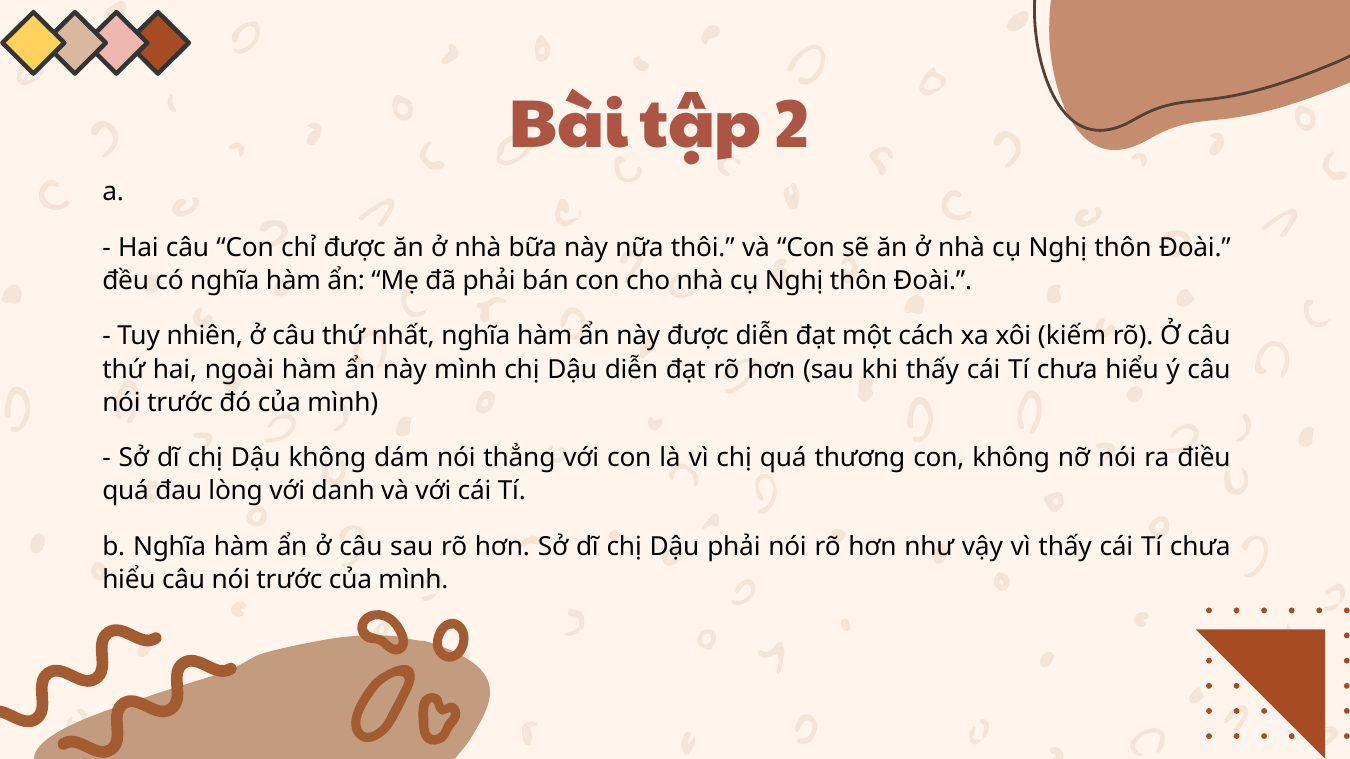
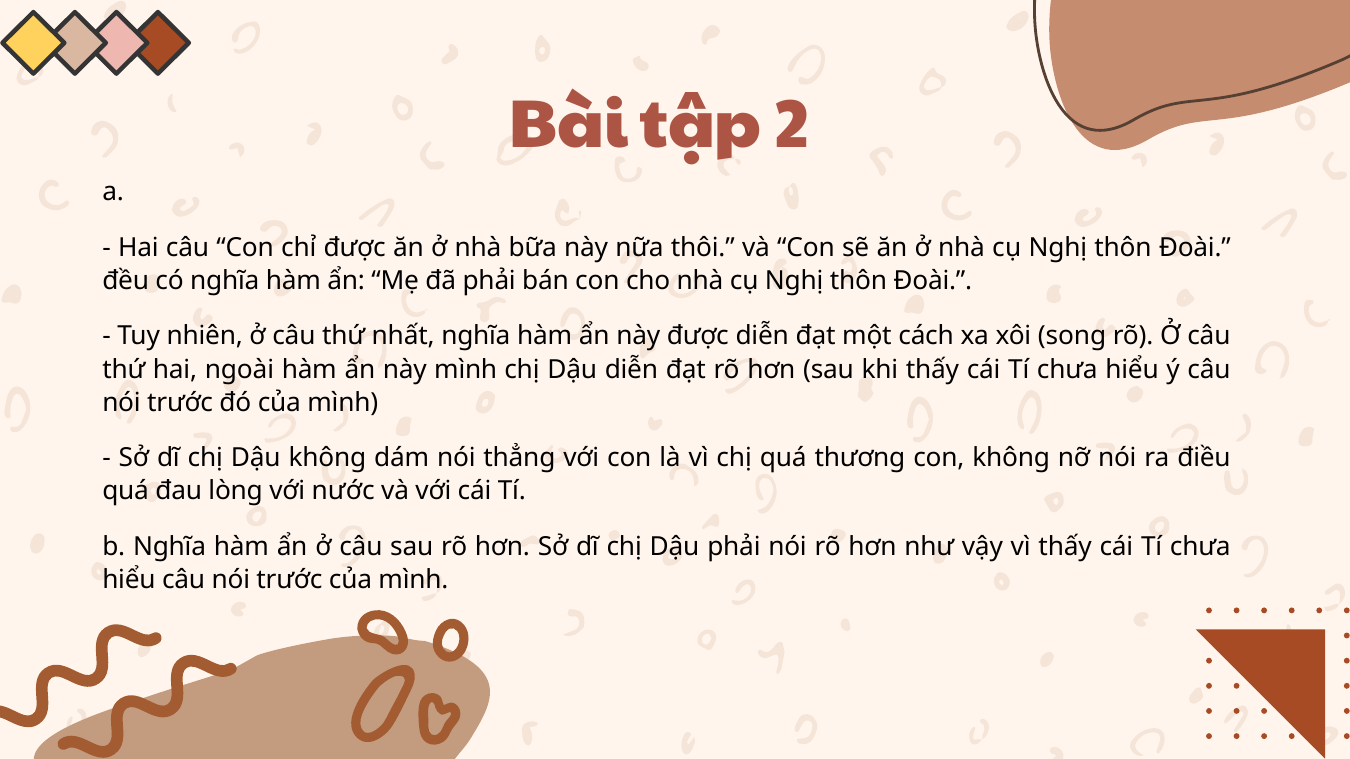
kiếm: kiếm -> song
danh: danh -> nước
